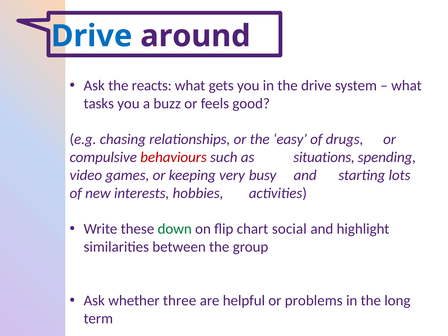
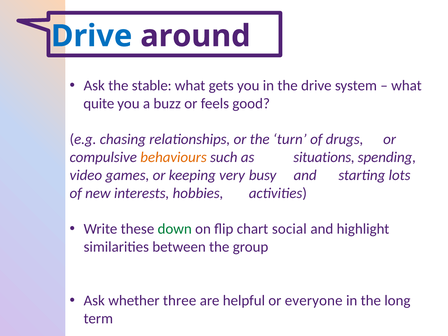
reacts: reacts -> stable
tasks: tasks -> quite
easy: easy -> turn
behaviours colour: red -> orange
problems: problems -> everyone
